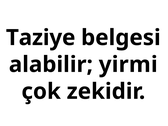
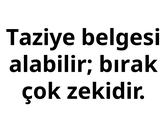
yirmi: yirmi -> bırak
